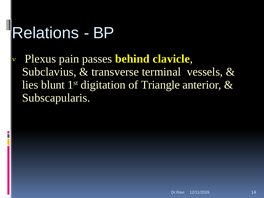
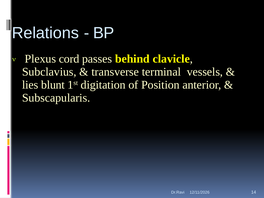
pain: pain -> cord
Triangle: Triangle -> Position
